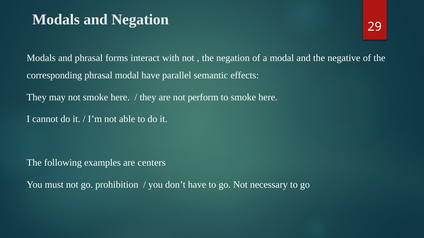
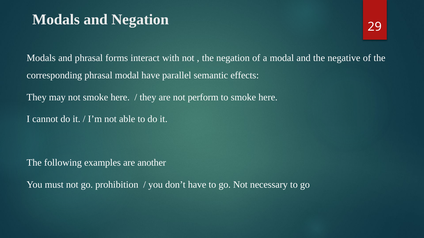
centers: centers -> another
